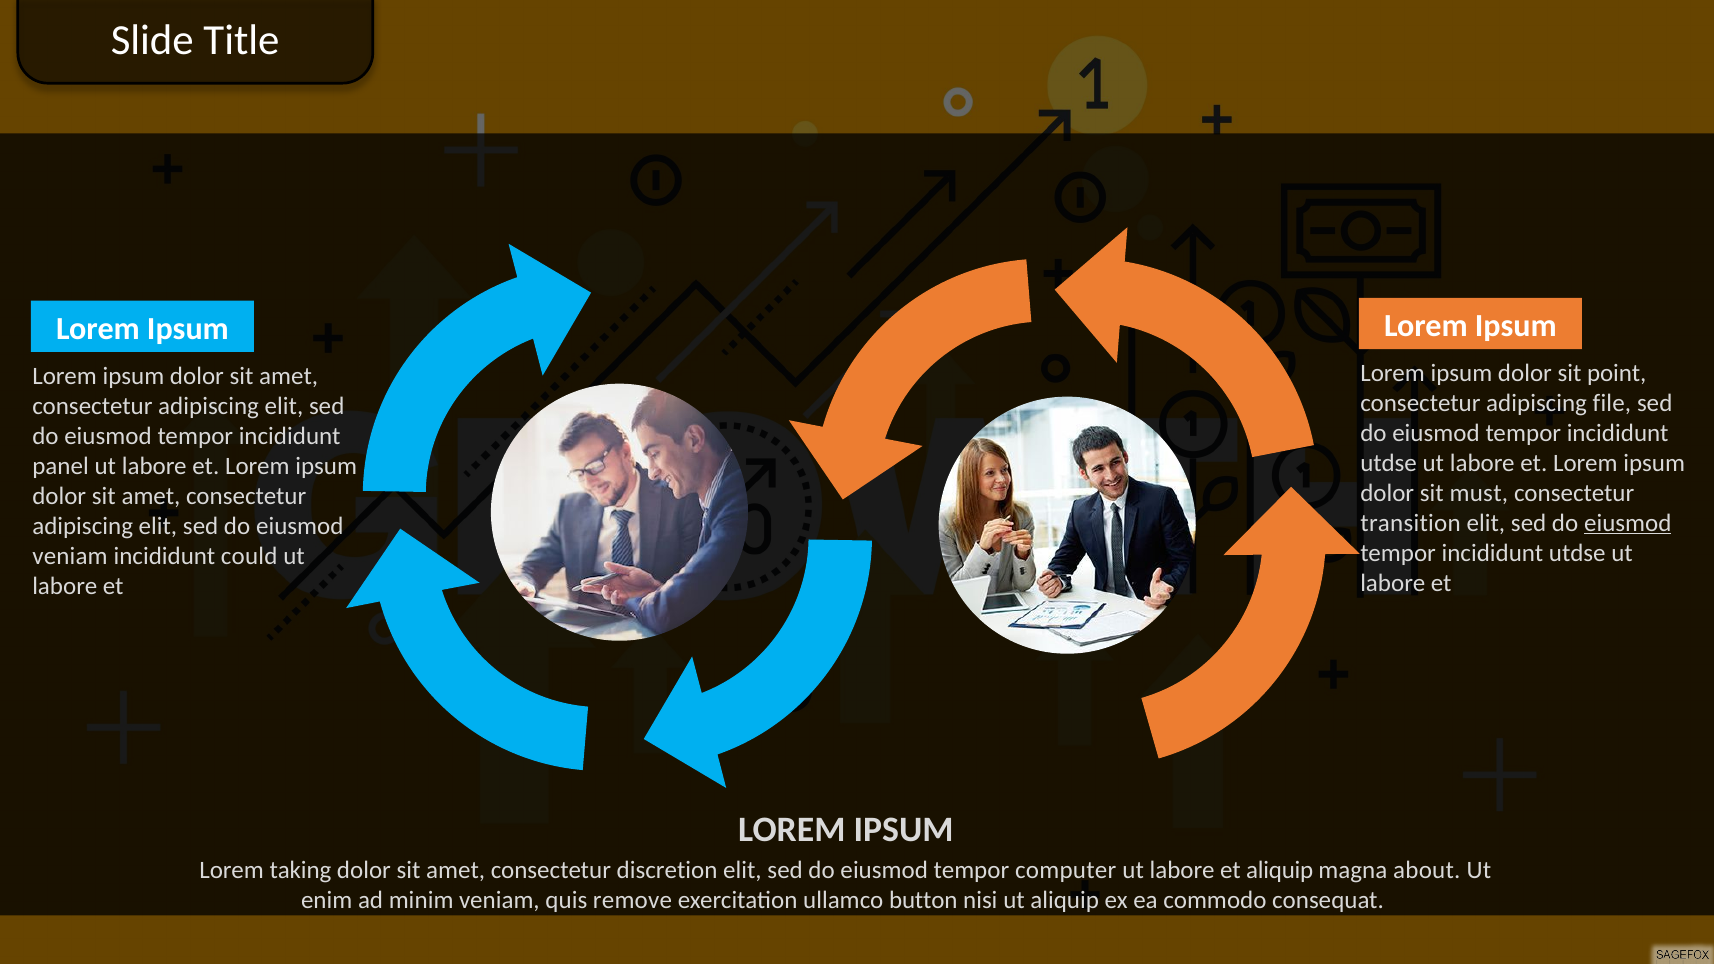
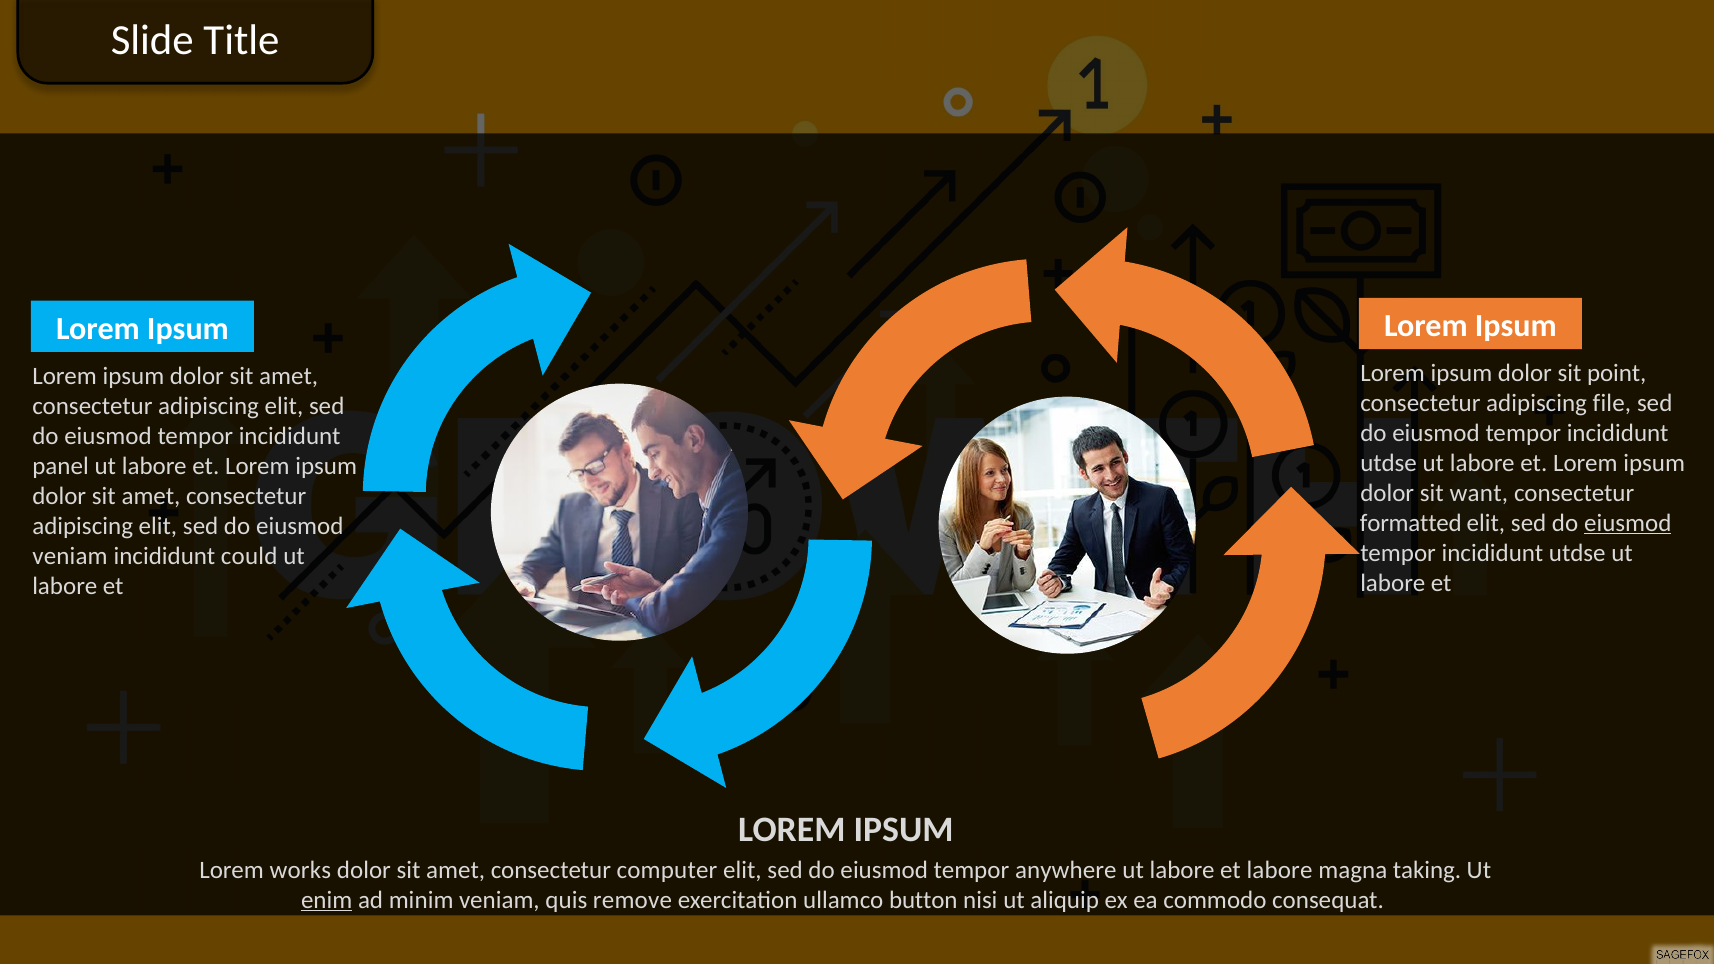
must: must -> want
transition: transition -> formatted
taking: taking -> works
discretion: discretion -> computer
computer: computer -> anywhere
et aliquip: aliquip -> labore
about: about -> taking
enim underline: none -> present
